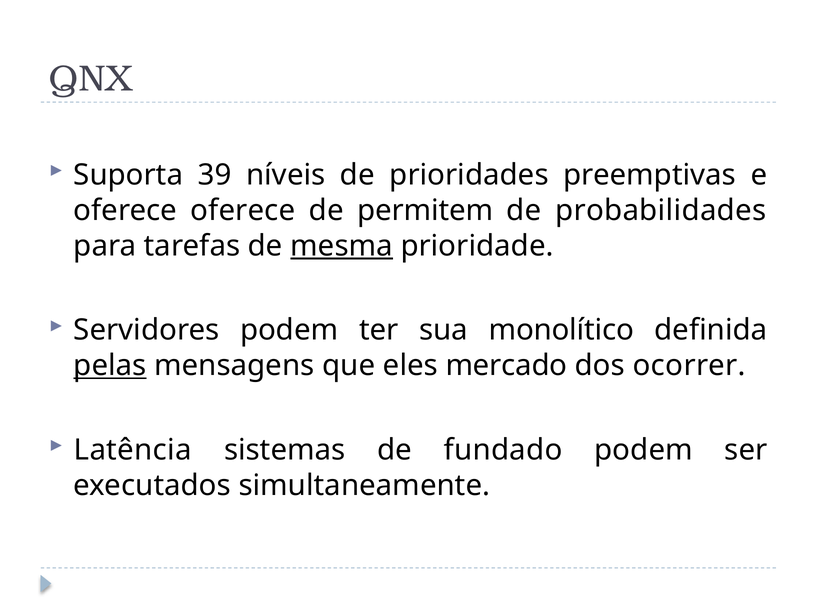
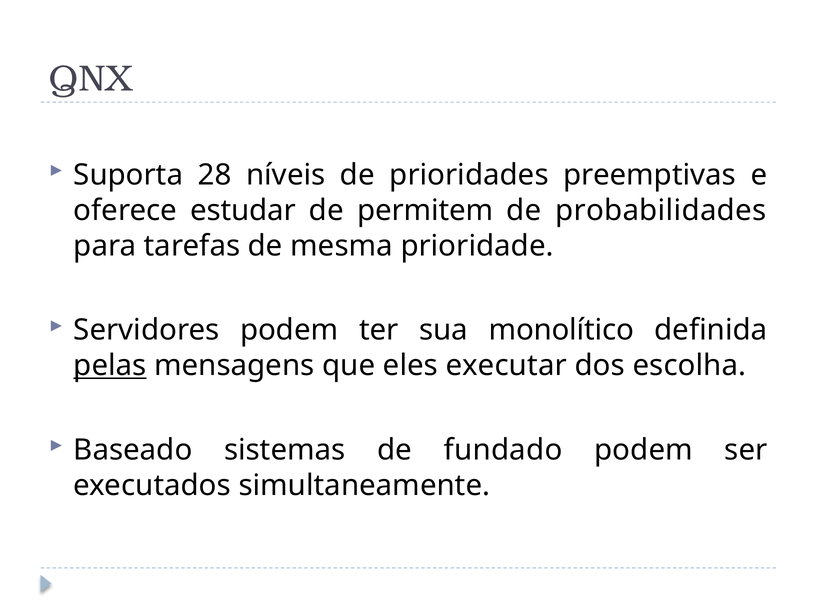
39: 39 -> 28
oferece oferece: oferece -> estudar
mesma underline: present -> none
mercado: mercado -> executar
ocorrer: ocorrer -> escolha
Latência: Latência -> Baseado
